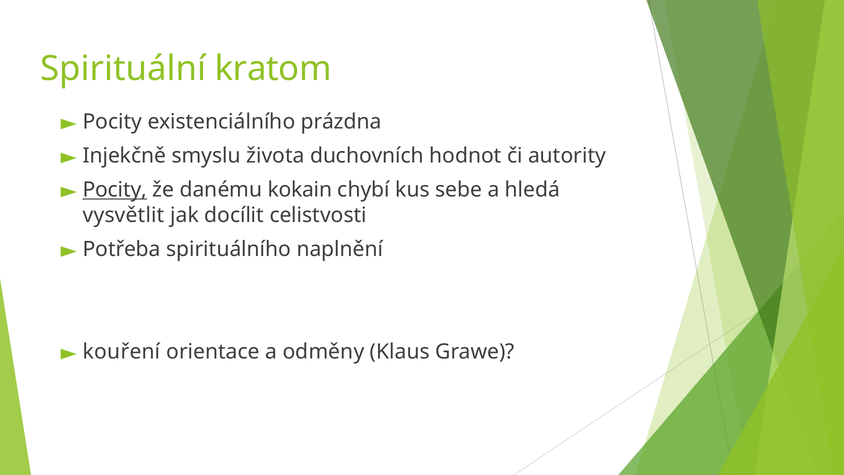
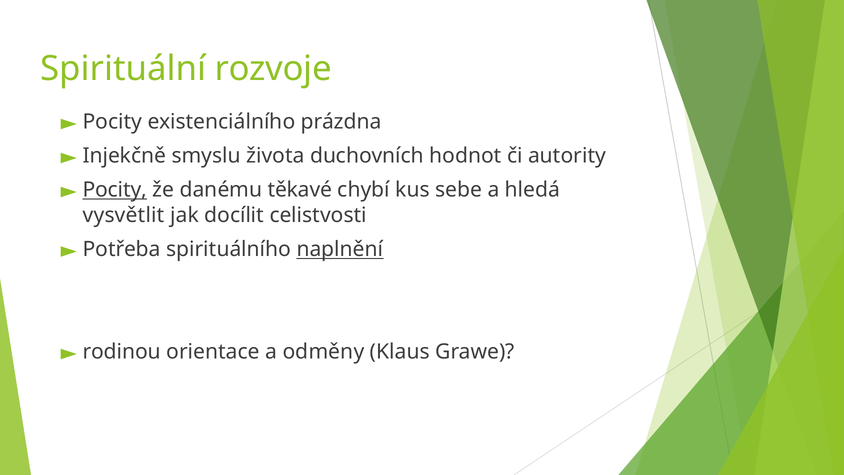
kratom: kratom -> rozvoje
kokain: kokain -> těkavé
naplnění underline: none -> present
kouření: kouření -> rodinou
